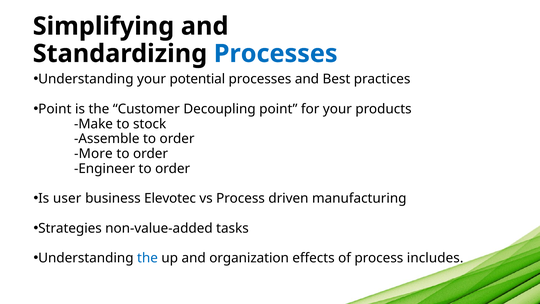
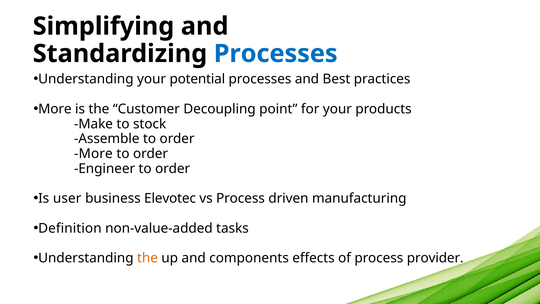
Point at (55, 109): Point -> More
Strategies: Strategies -> Definition
the at (147, 258) colour: blue -> orange
organization: organization -> components
includes: includes -> provider
